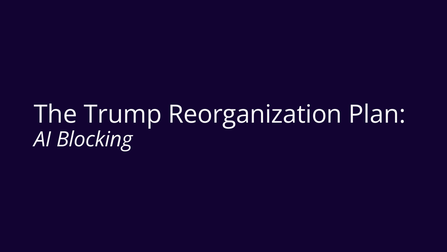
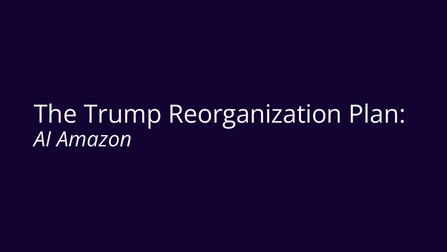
Blocking: Blocking -> Amazon
